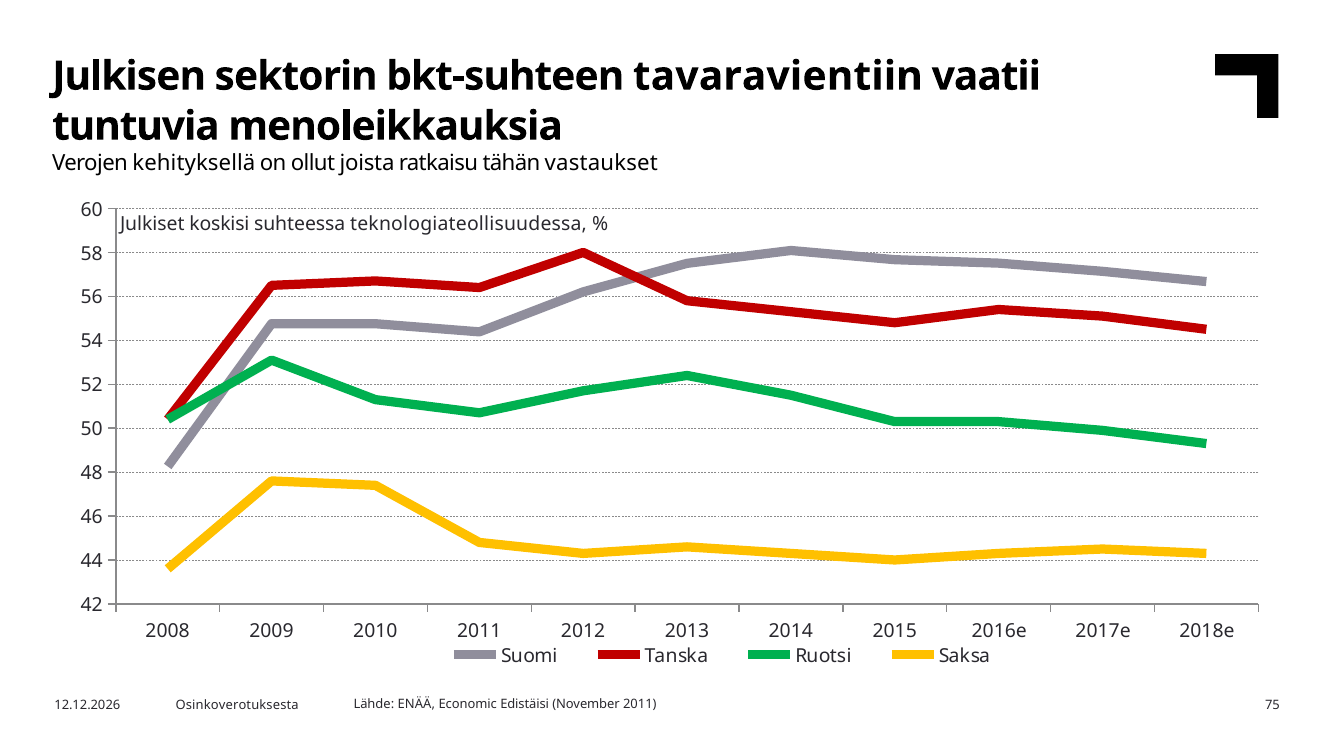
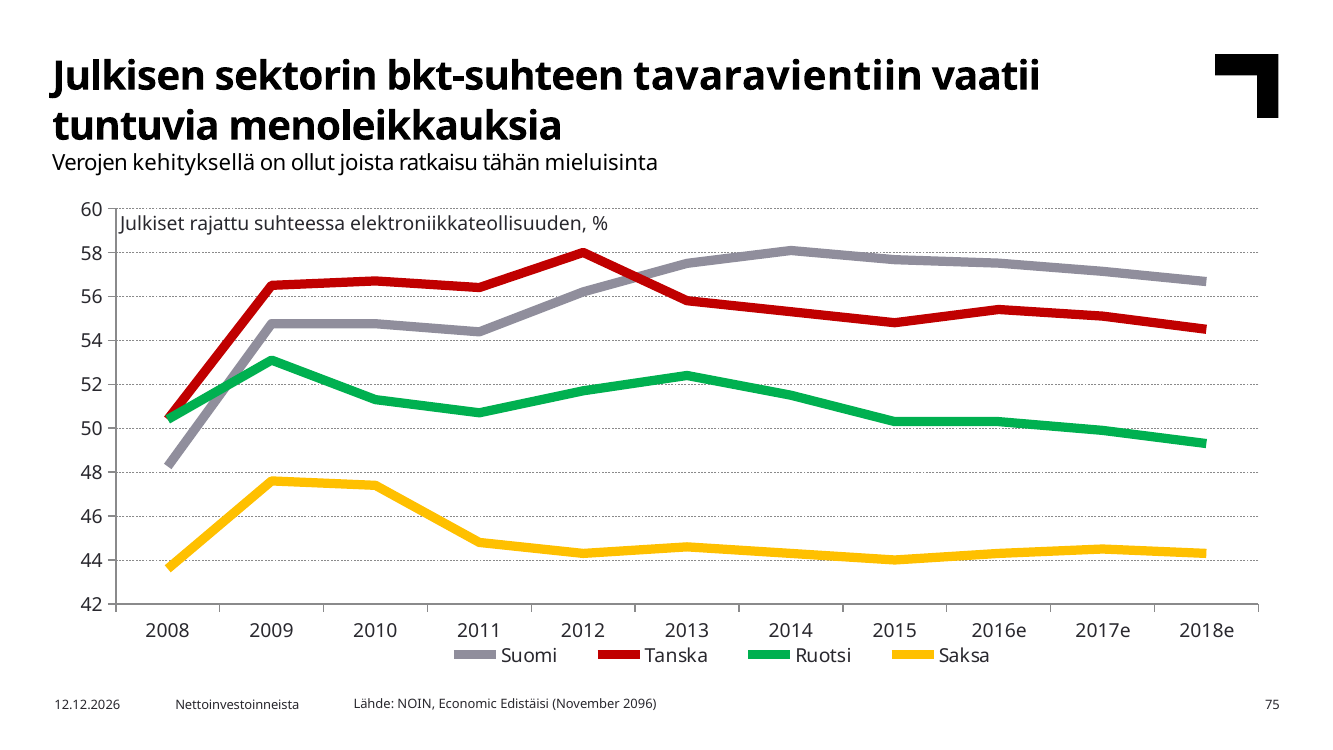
vastaukset: vastaukset -> mieluisinta
koskisi: koskisi -> rajattu
teknologiateollisuudessa: teknologiateollisuudessa -> elektroniikkateollisuuden
Osinkoverotuksesta: Osinkoverotuksesta -> Nettoinvestoinneista
ENÄÄ: ENÄÄ -> NOIN
November 2011: 2011 -> 2096
